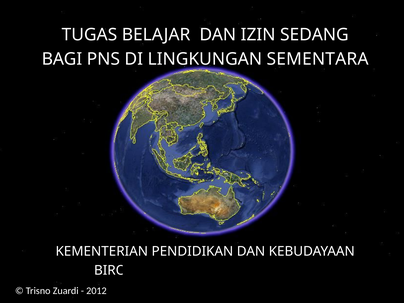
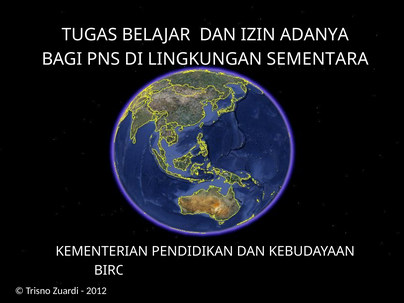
SEDANG: SEDANG -> ADANYA
